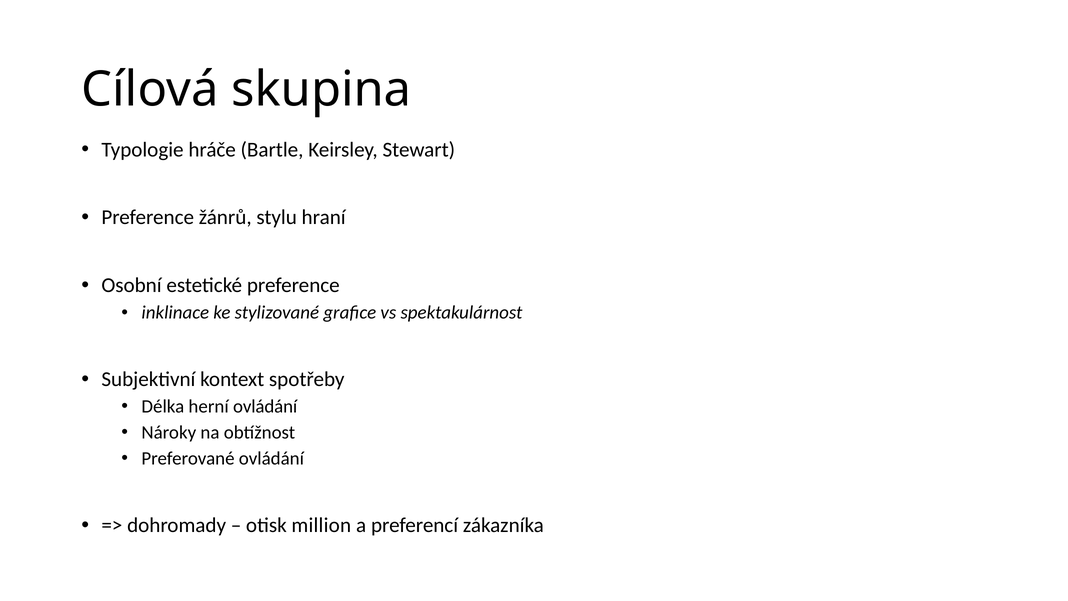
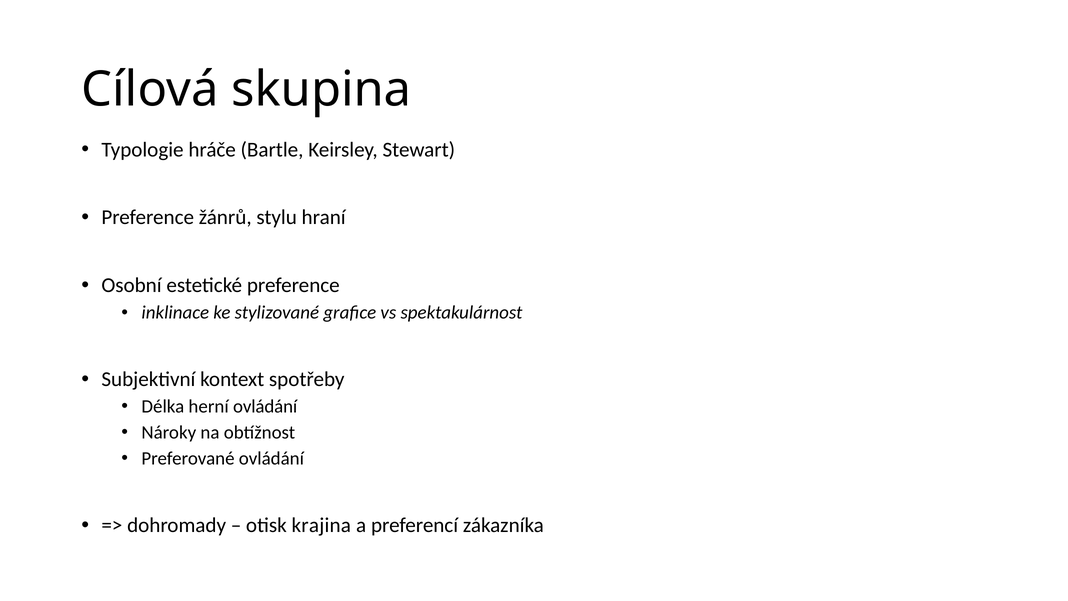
million: million -> krajina
